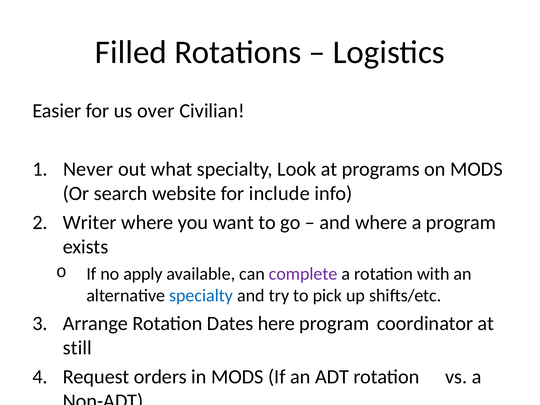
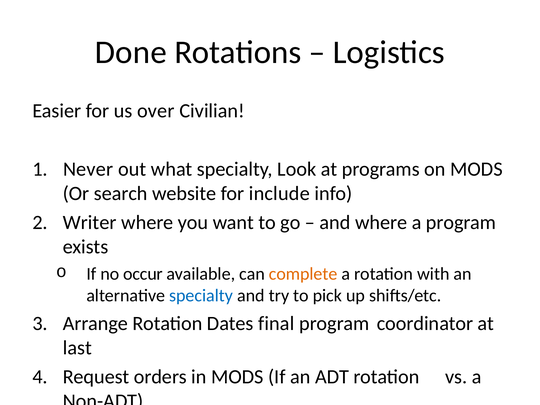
Filled: Filled -> Done
apply: apply -> occur
complete colour: purple -> orange
here: here -> final
still: still -> last
